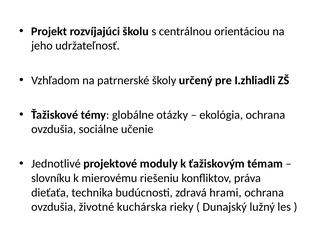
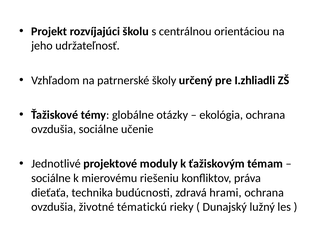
slovníku at (51, 178): slovníku -> sociálne
kuchárska: kuchárska -> tématickú
